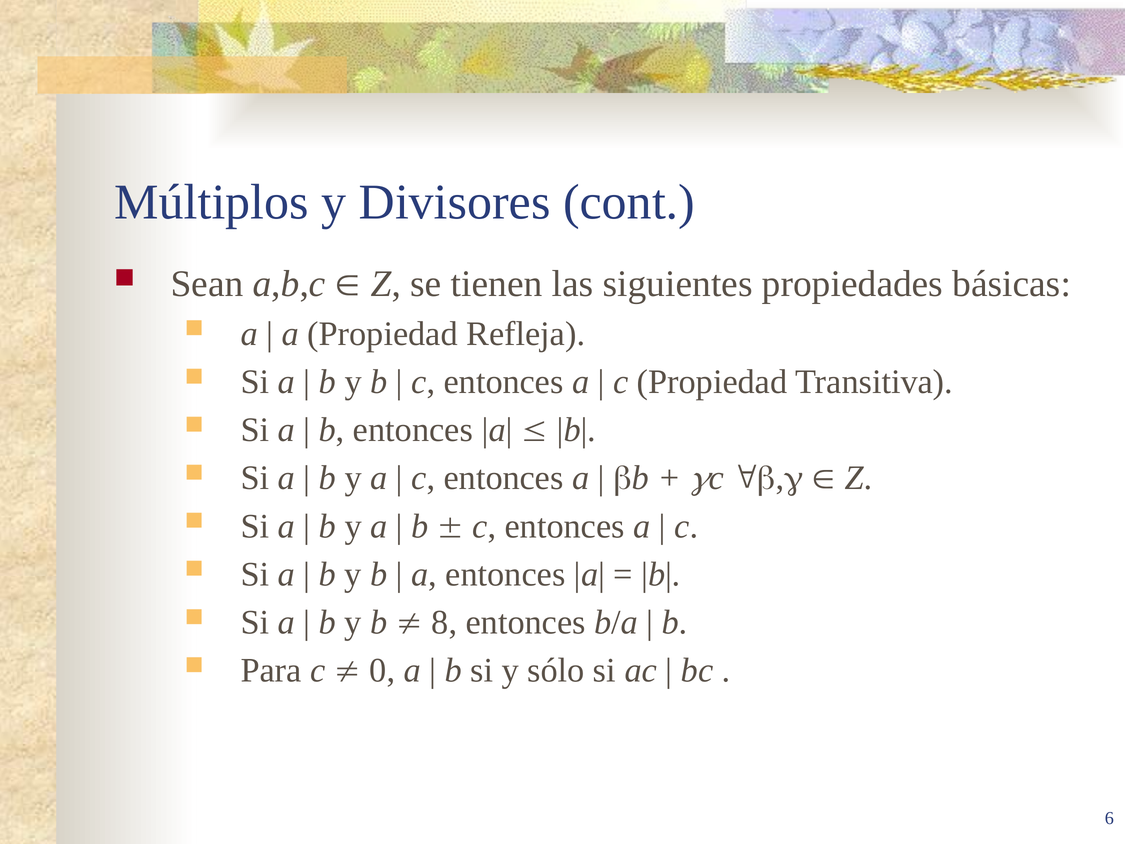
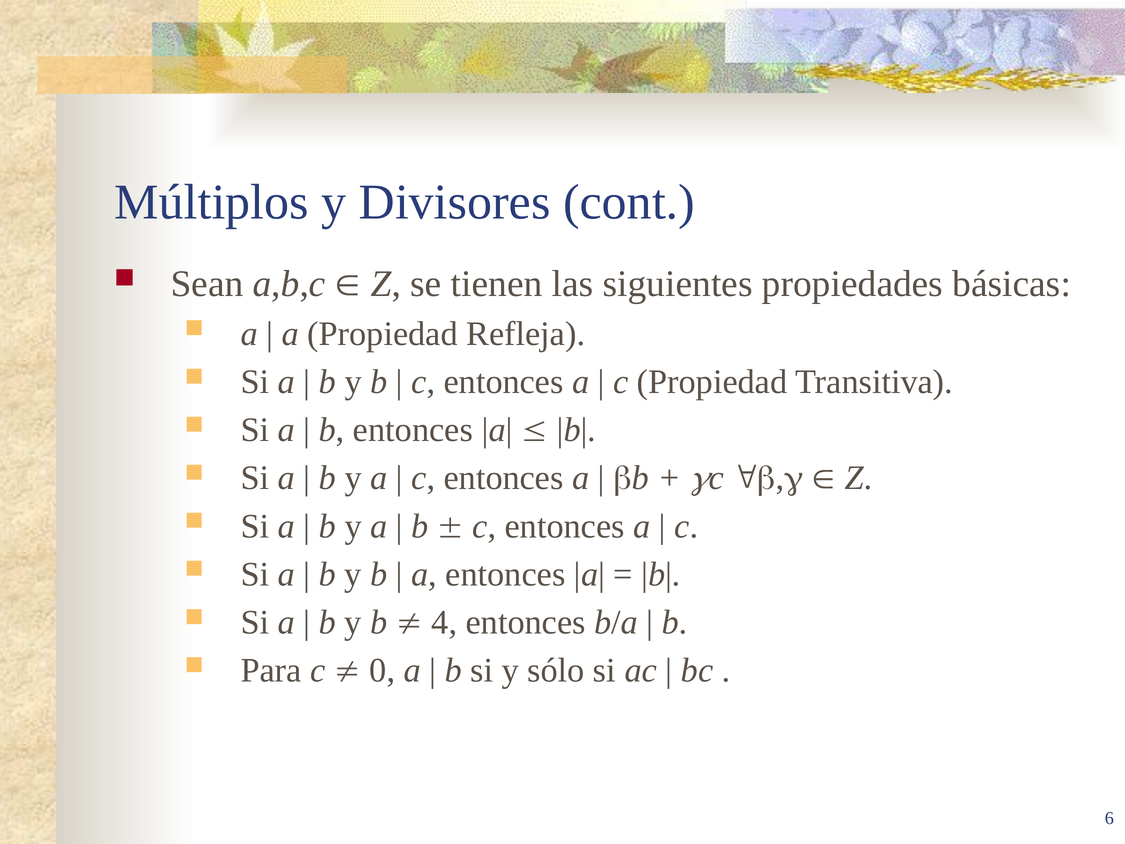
8: 8 -> 4
